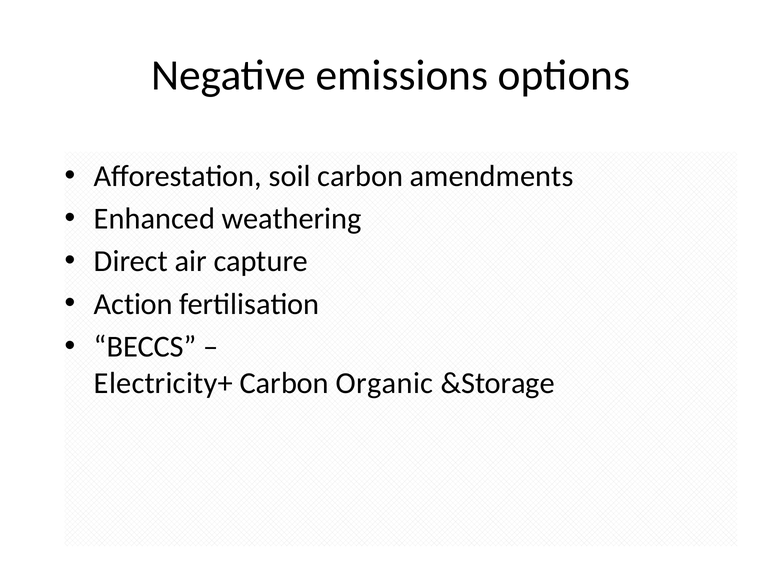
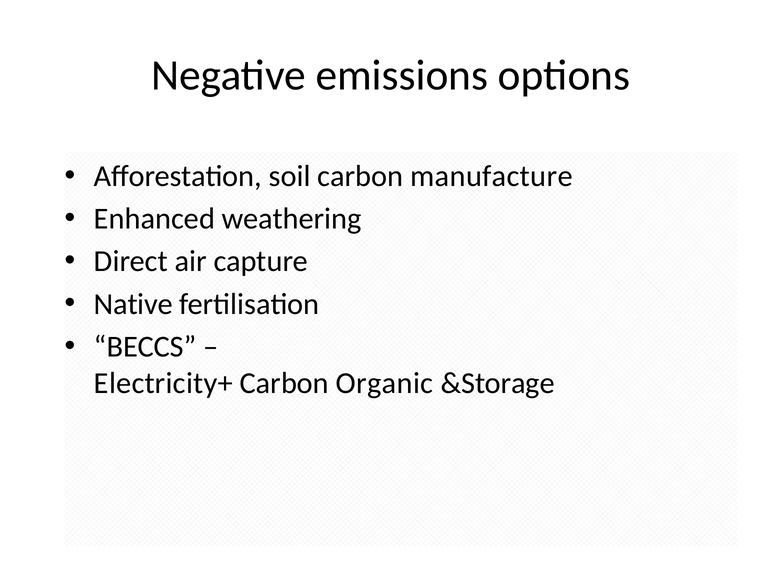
amendments: amendments -> manufacture
Action: Action -> Native
